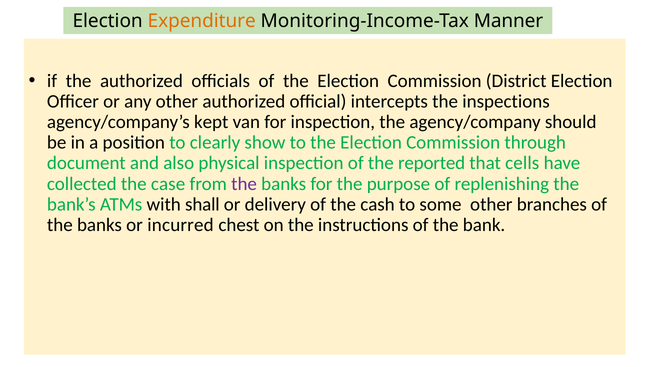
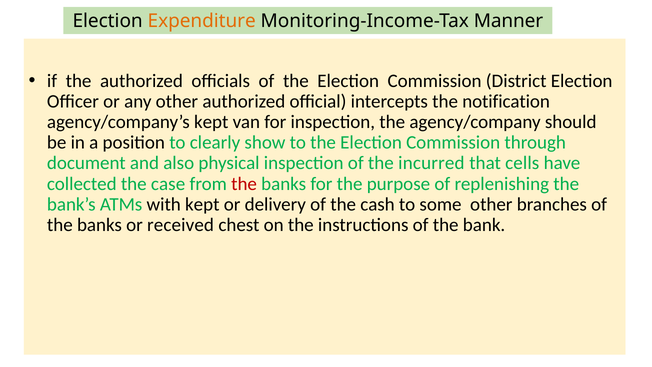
inspections: inspections -> notification
reported: reported -> incurred
the at (244, 184) colour: purple -> red
with shall: shall -> kept
incurred: incurred -> received
